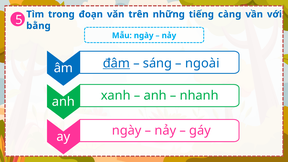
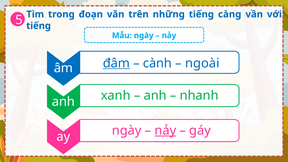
bằng at (38, 26): bằng -> tiếng
sáng: sáng -> cành
nảy at (165, 131) underline: none -> present
